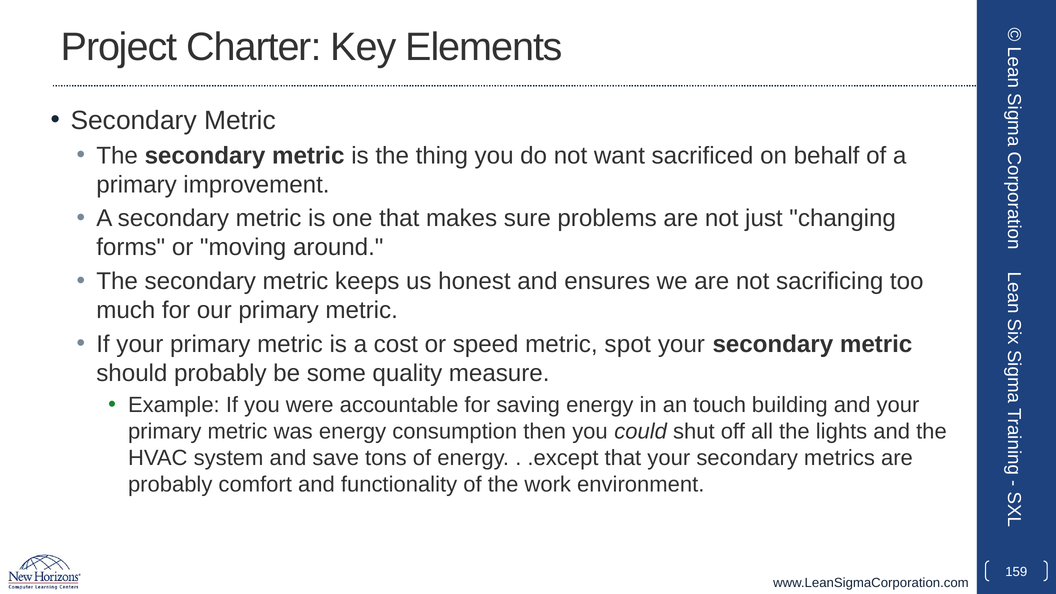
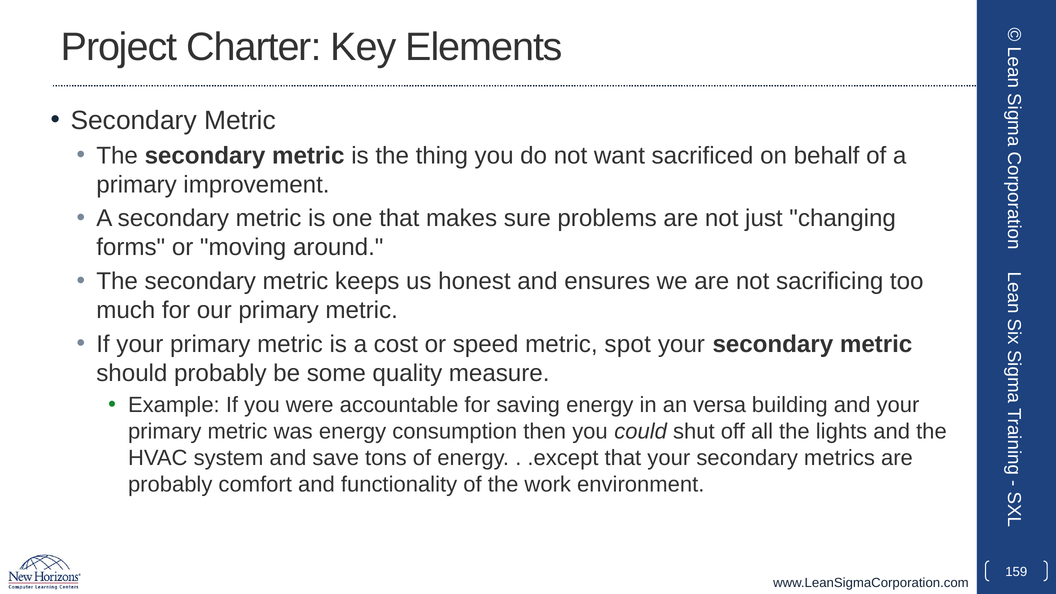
touch: touch -> versa
